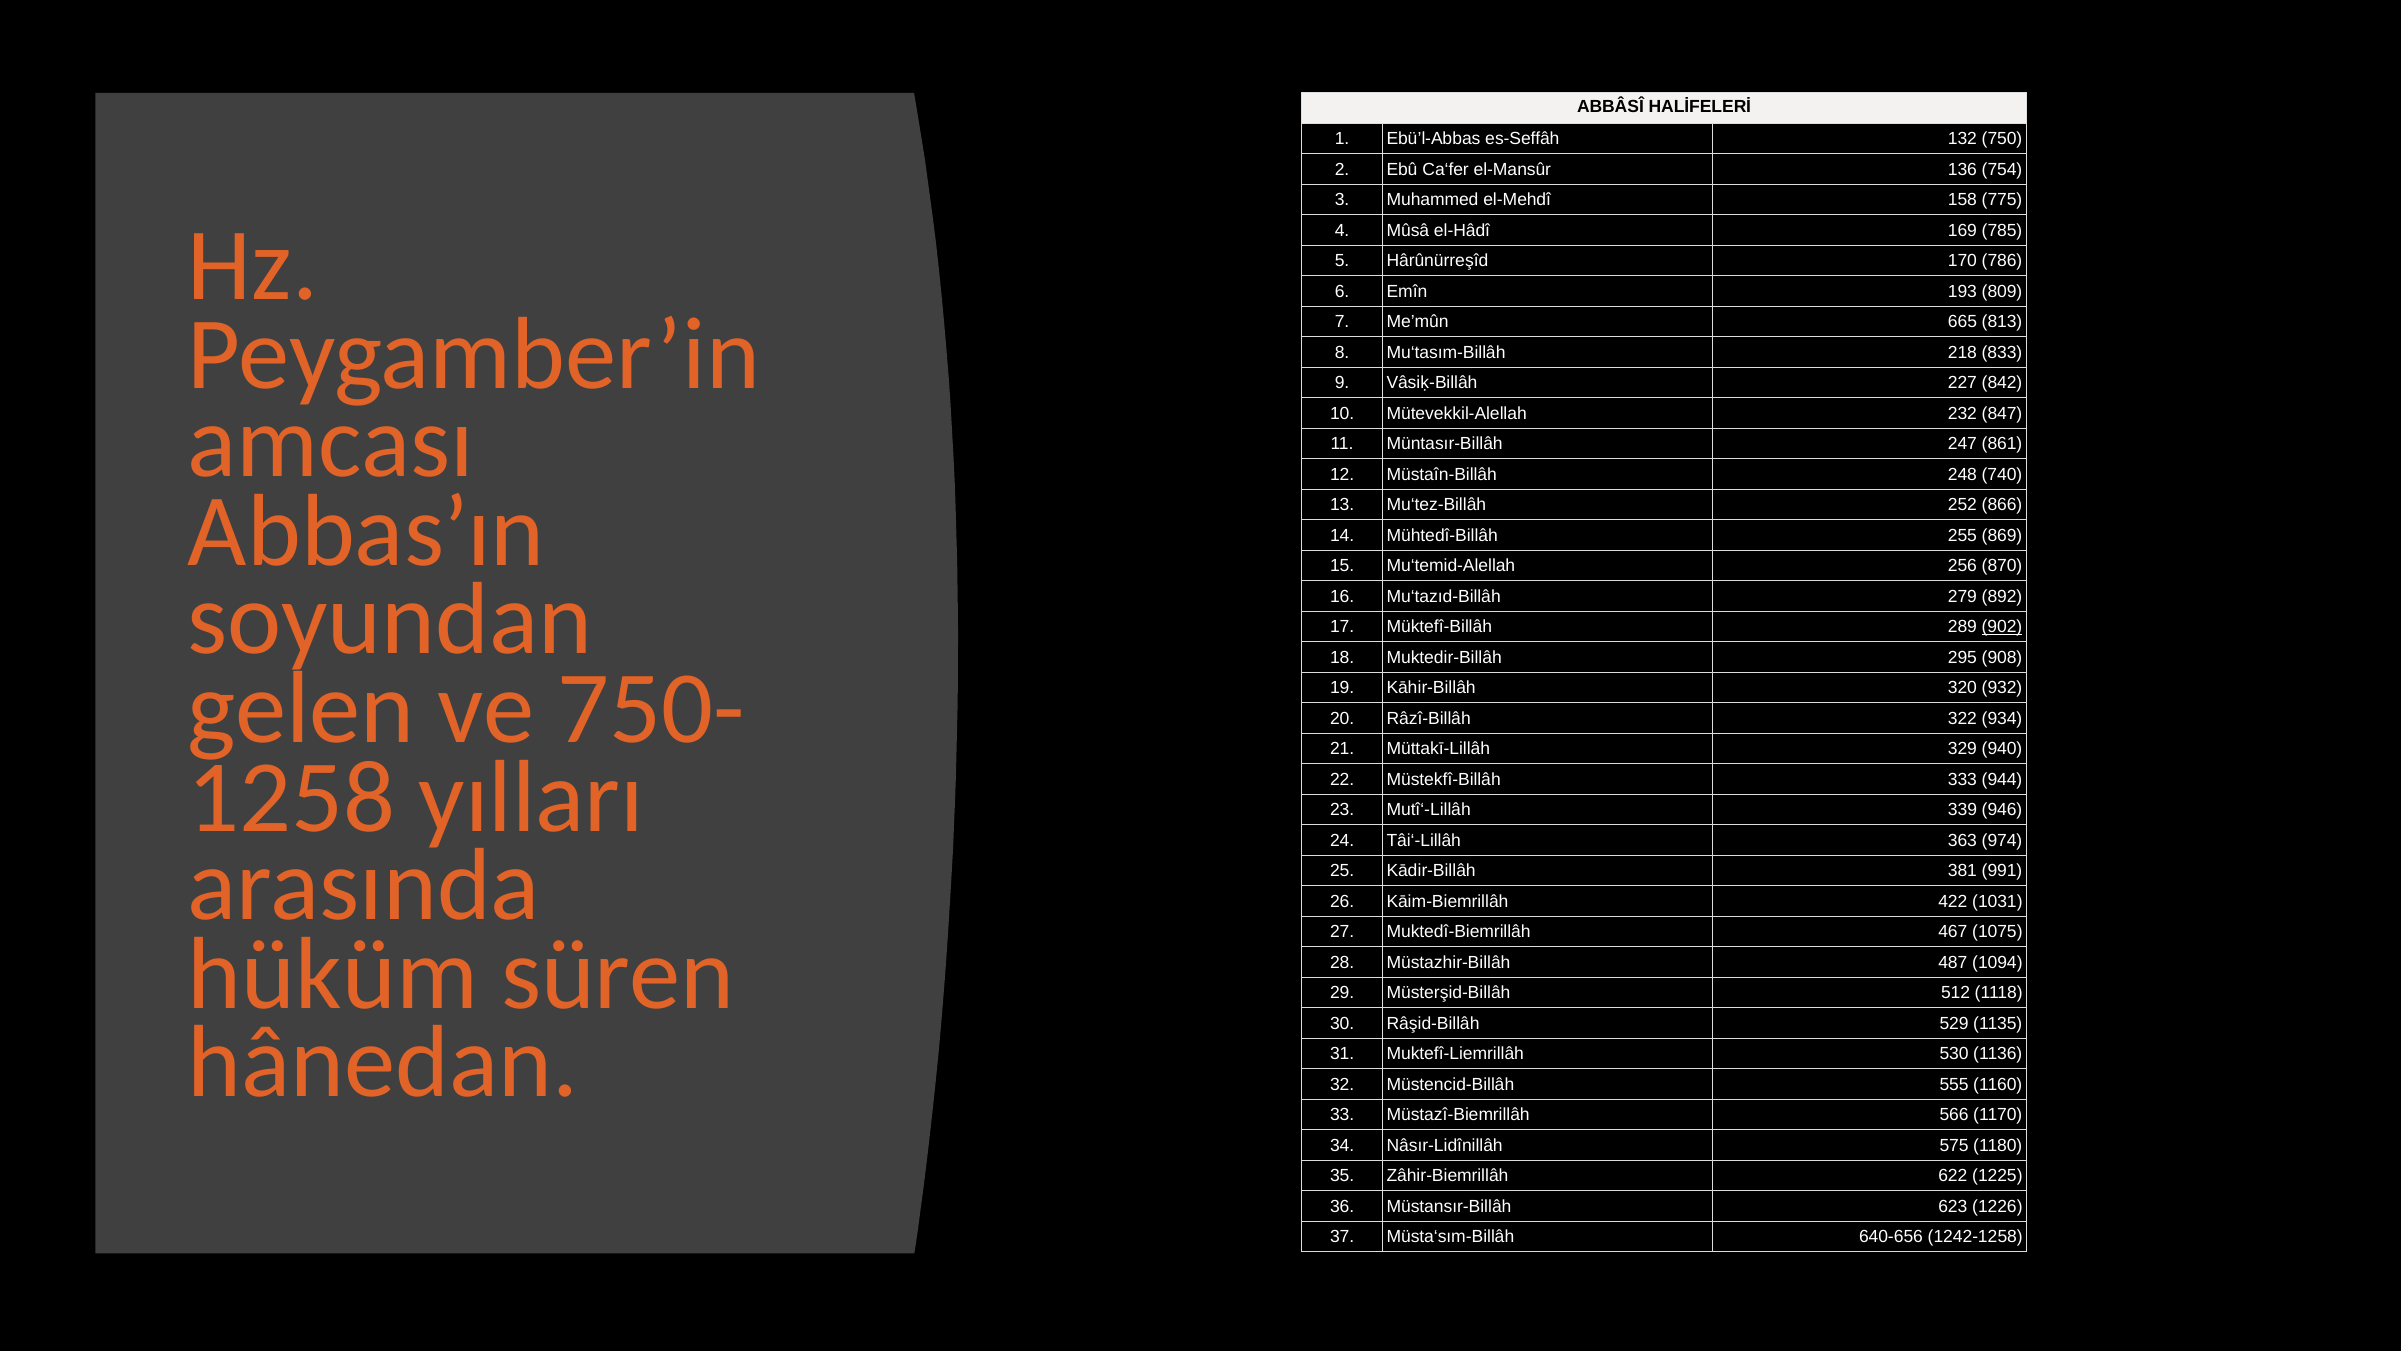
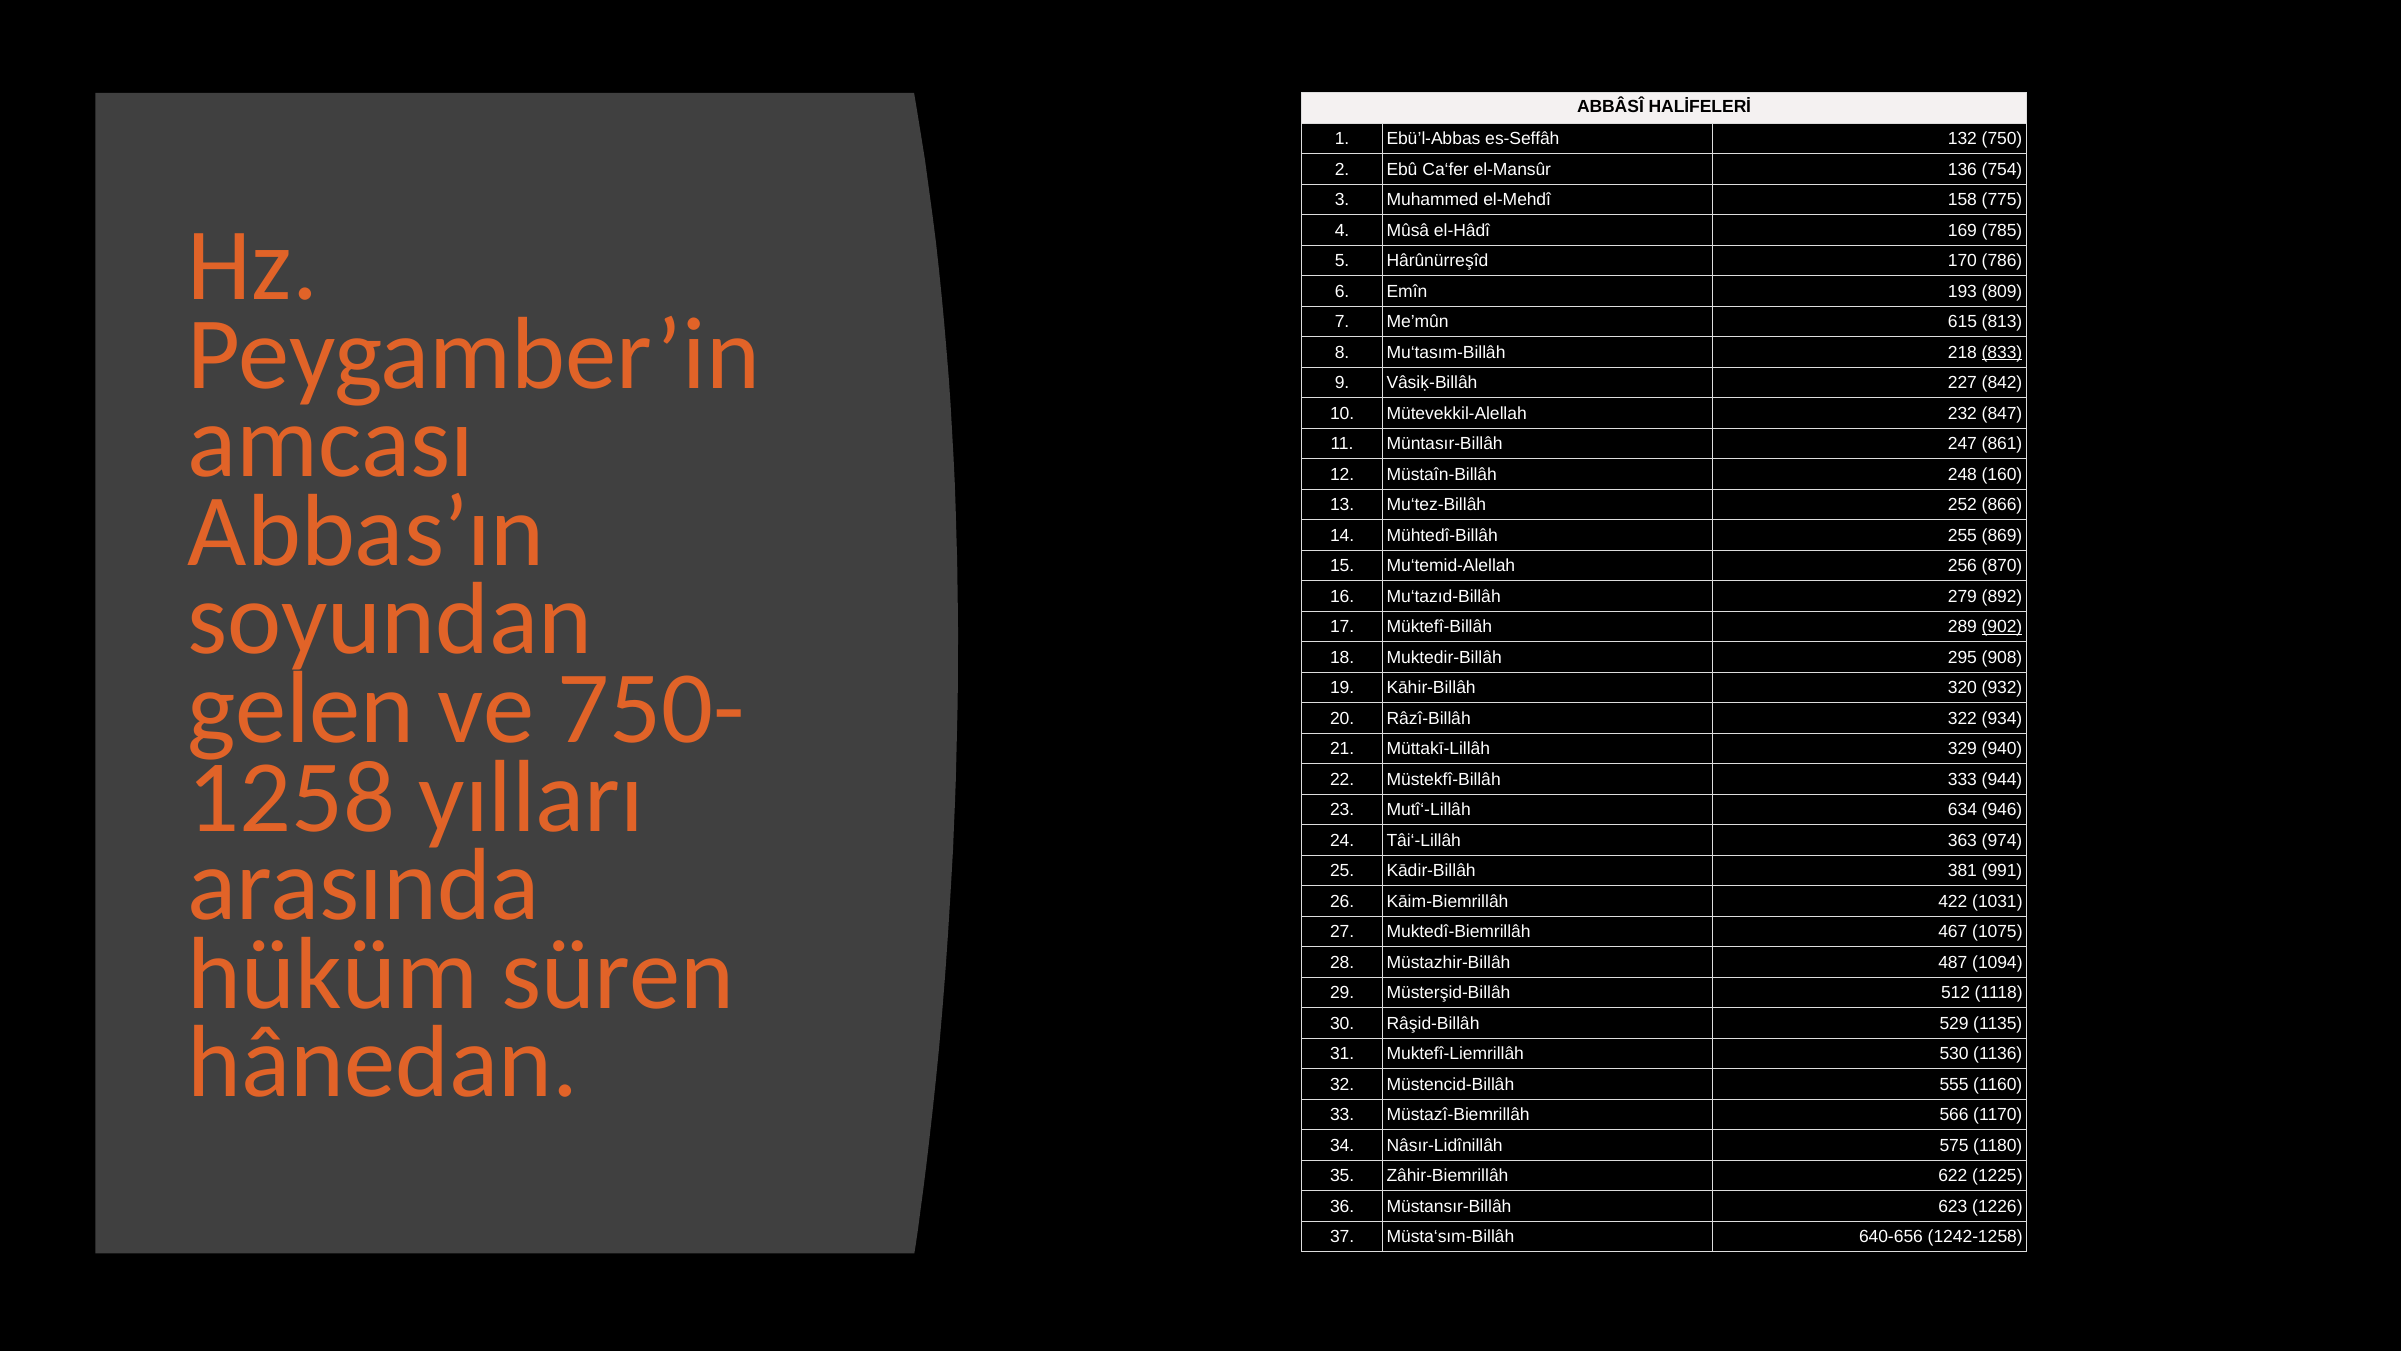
665: 665 -> 615
833 underline: none -> present
740: 740 -> 160
339: 339 -> 634
